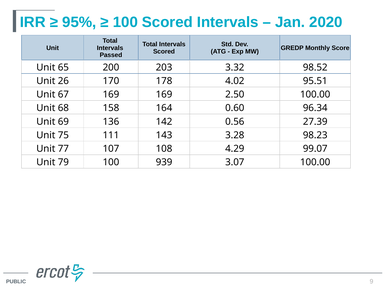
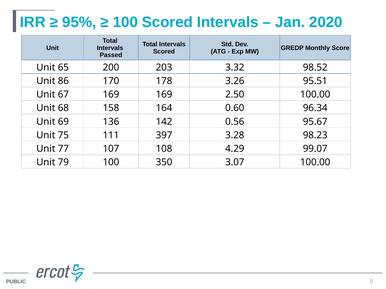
26: 26 -> 86
4.02: 4.02 -> 3.26
27.39: 27.39 -> 95.67
143: 143 -> 397
939: 939 -> 350
